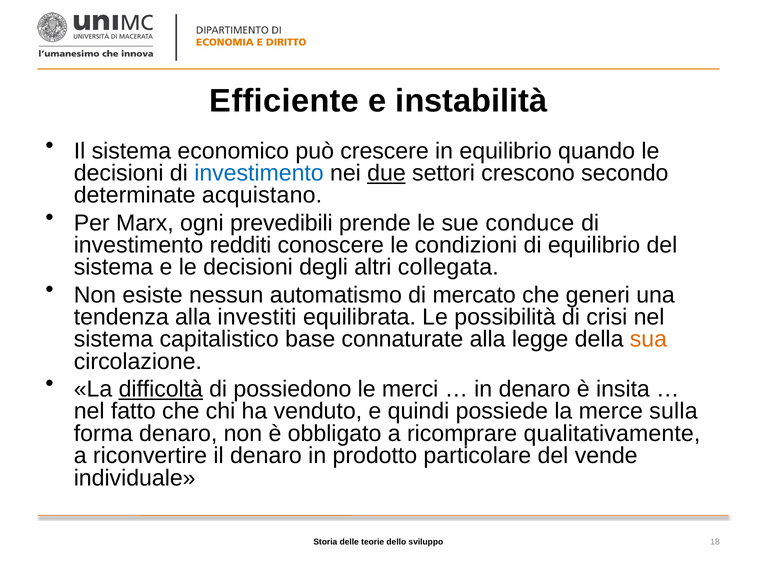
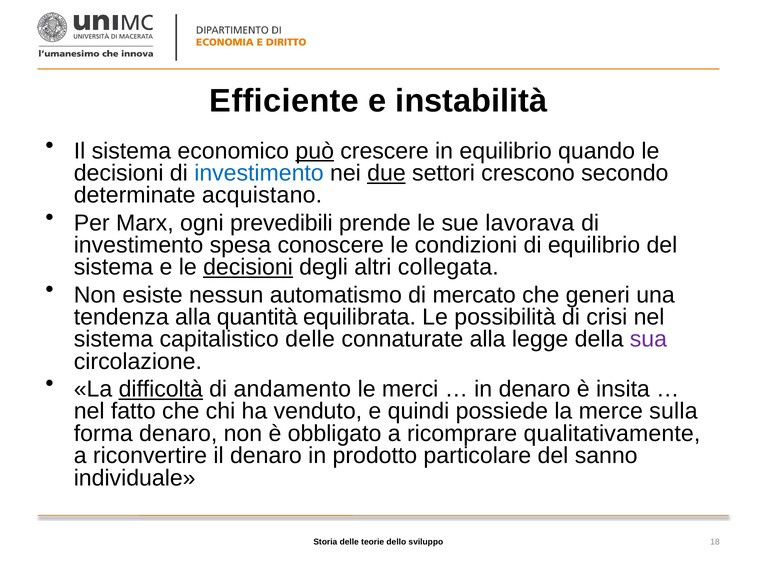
può underline: none -> present
conduce: conduce -> lavorava
redditi: redditi -> spesa
decisioni at (248, 267) underline: none -> present
investiti: investiti -> quantità
capitalistico base: base -> delle
sua colour: orange -> purple
possiedono: possiedono -> andamento
vende: vende -> sanno
